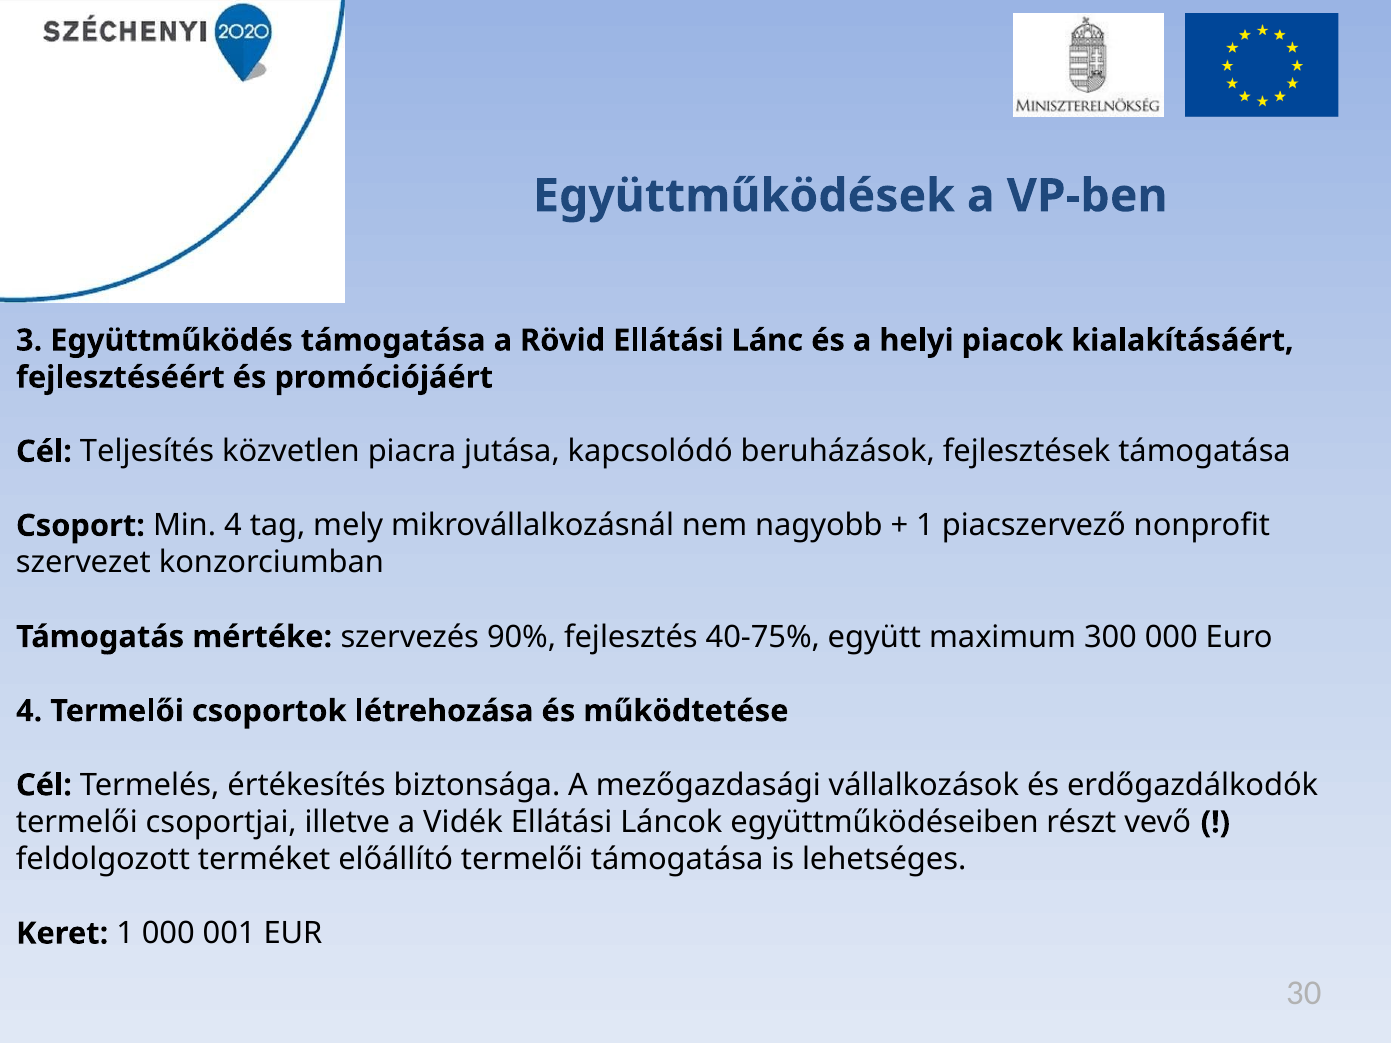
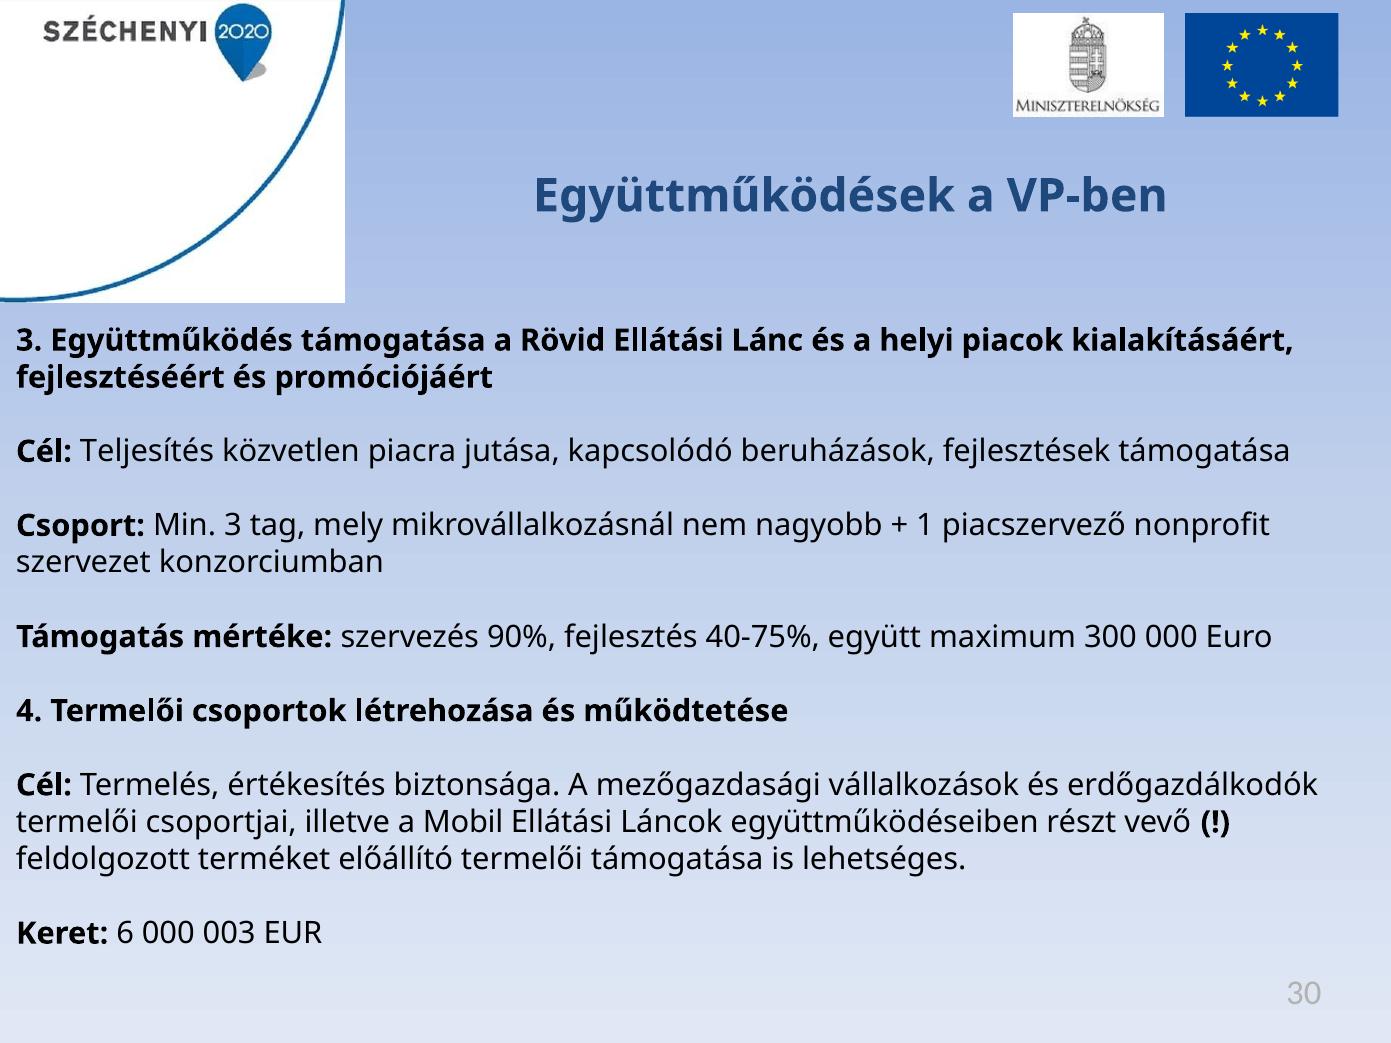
Min 4: 4 -> 3
Vidék: Vidék -> Mobil
Keret 1: 1 -> 6
001: 001 -> 003
